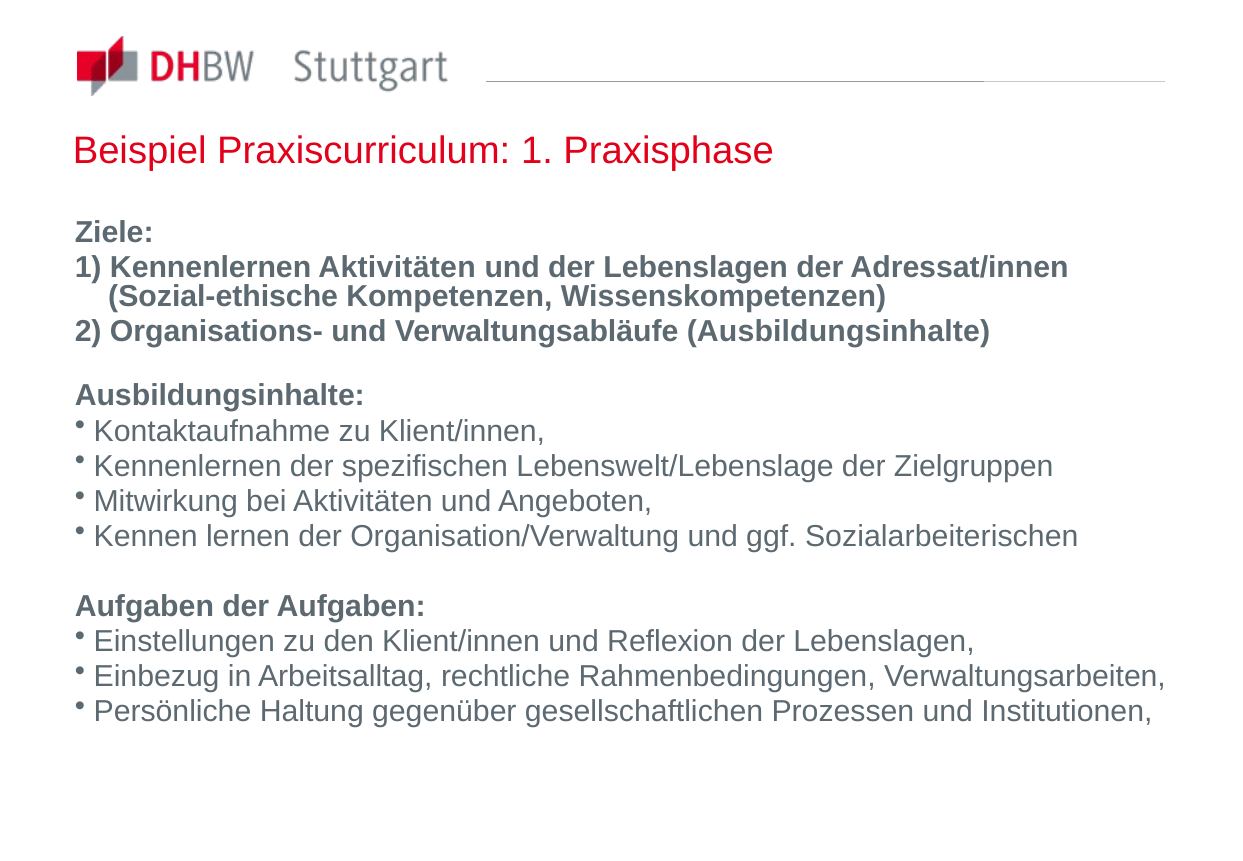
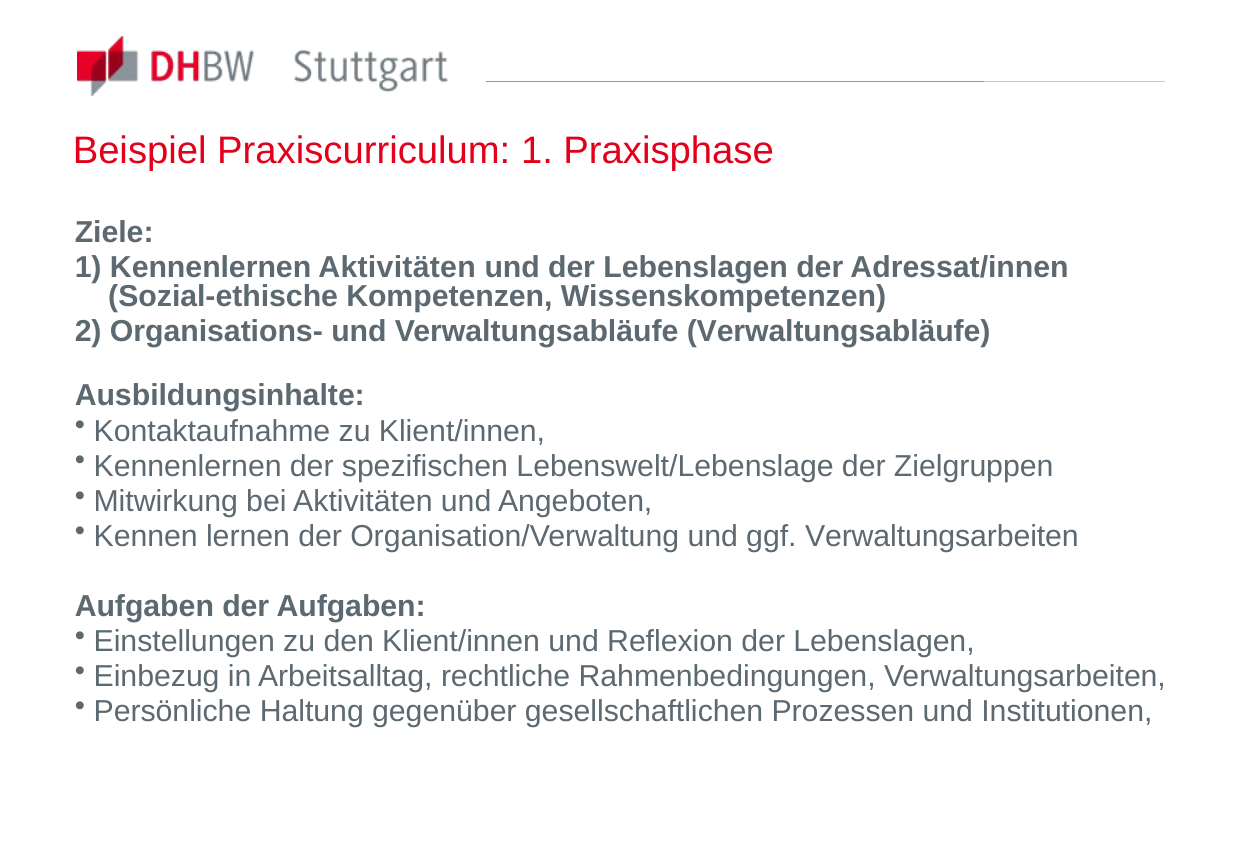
Verwaltungsabläufe Ausbildungsinhalte: Ausbildungsinhalte -> Verwaltungsabläufe
ggf Sozialarbeiterischen: Sozialarbeiterischen -> Verwaltungsarbeiten
